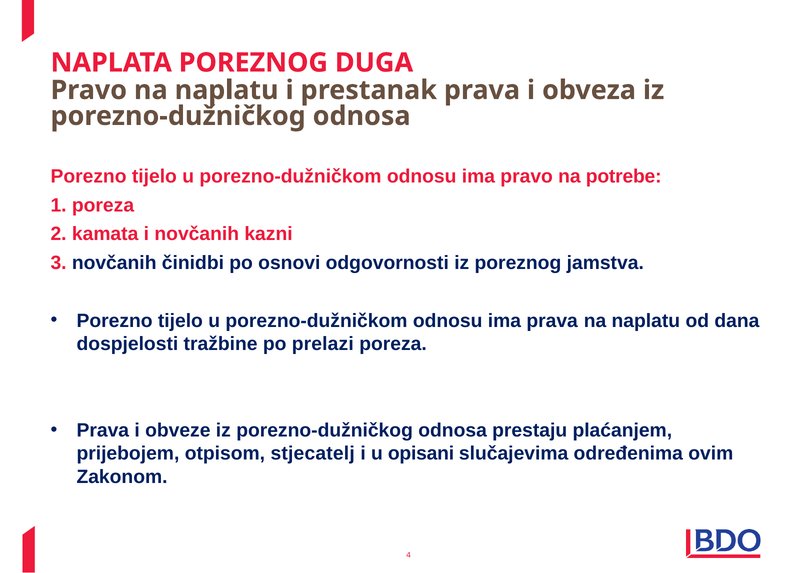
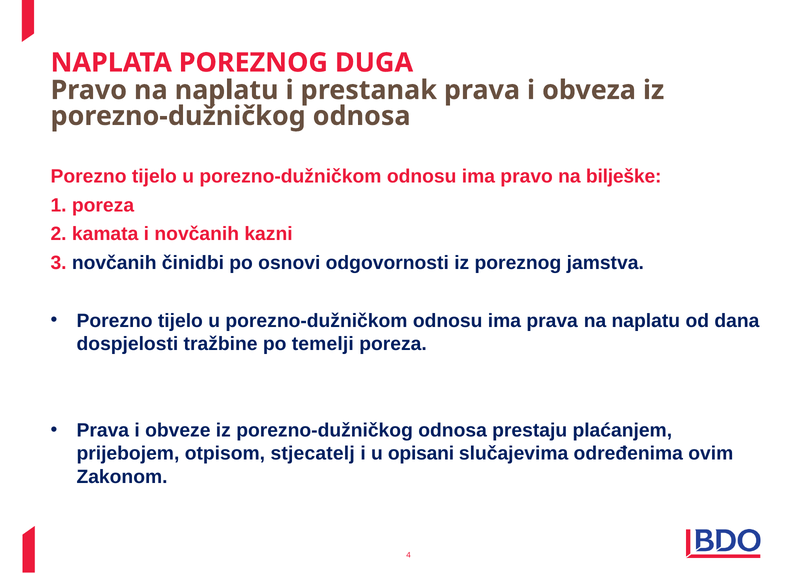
potrebe: potrebe -> bilješke
prelazi: prelazi -> temelji
